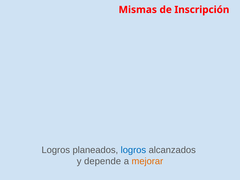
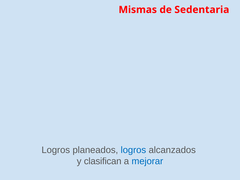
Inscripción: Inscripción -> Sedentaria
depende: depende -> clasifican
mejorar colour: orange -> blue
